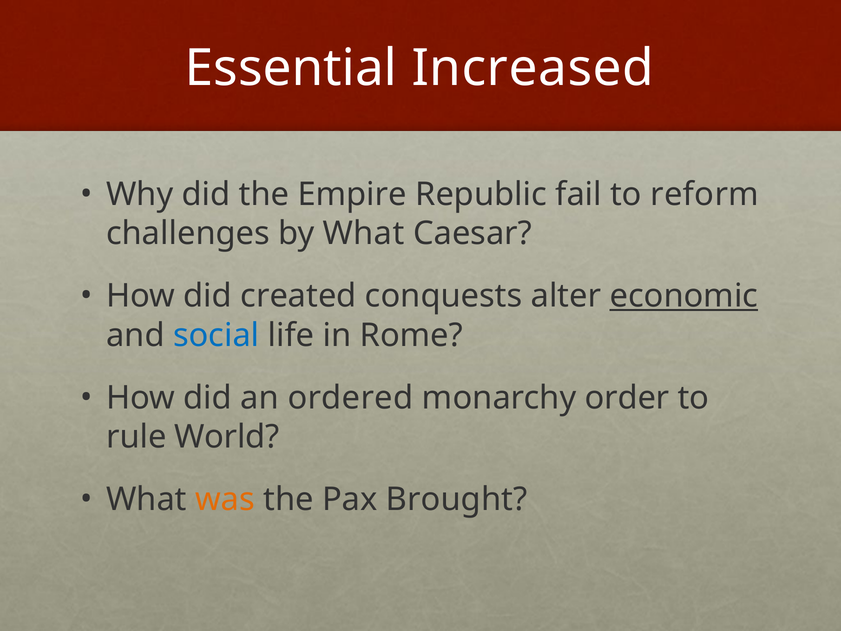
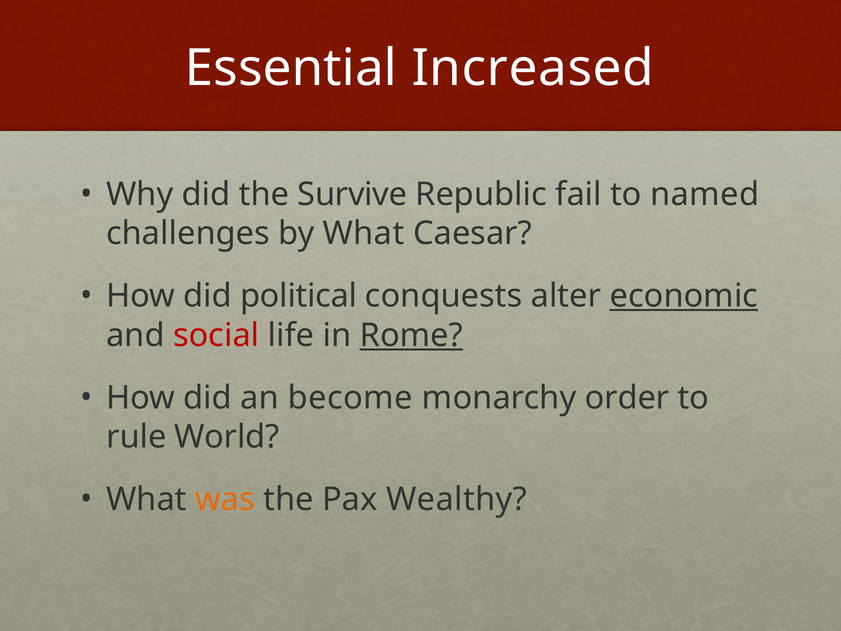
Empire: Empire -> Survive
reform: reform -> named
created: created -> political
social colour: blue -> red
Rome underline: none -> present
ordered: ordered -> become
Brought: Brought -> Wealthy
